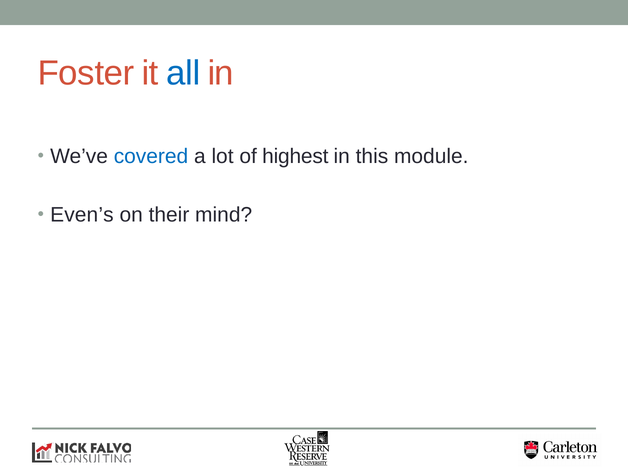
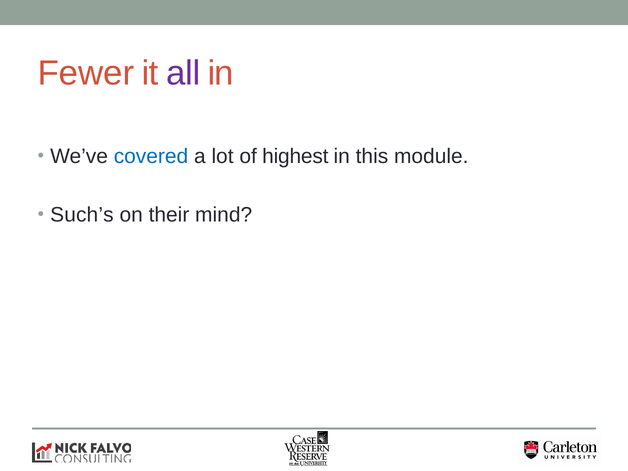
Foster: Foster -> Fewer
all colour: blue -> purple
Even’s: Even’s -> Such’s
